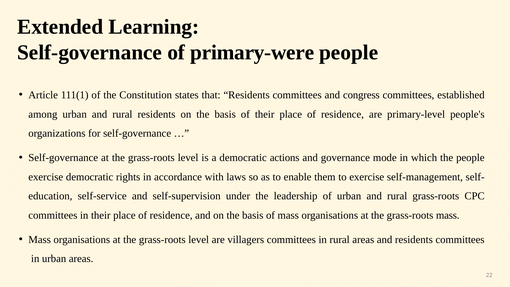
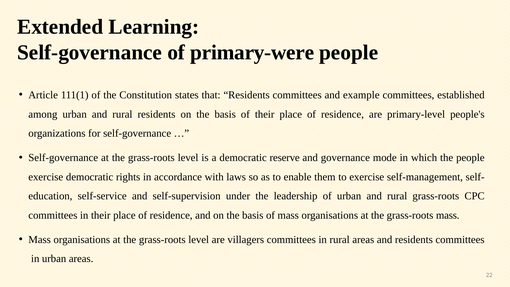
congress: congress -> example
actions: actions -> reserve
